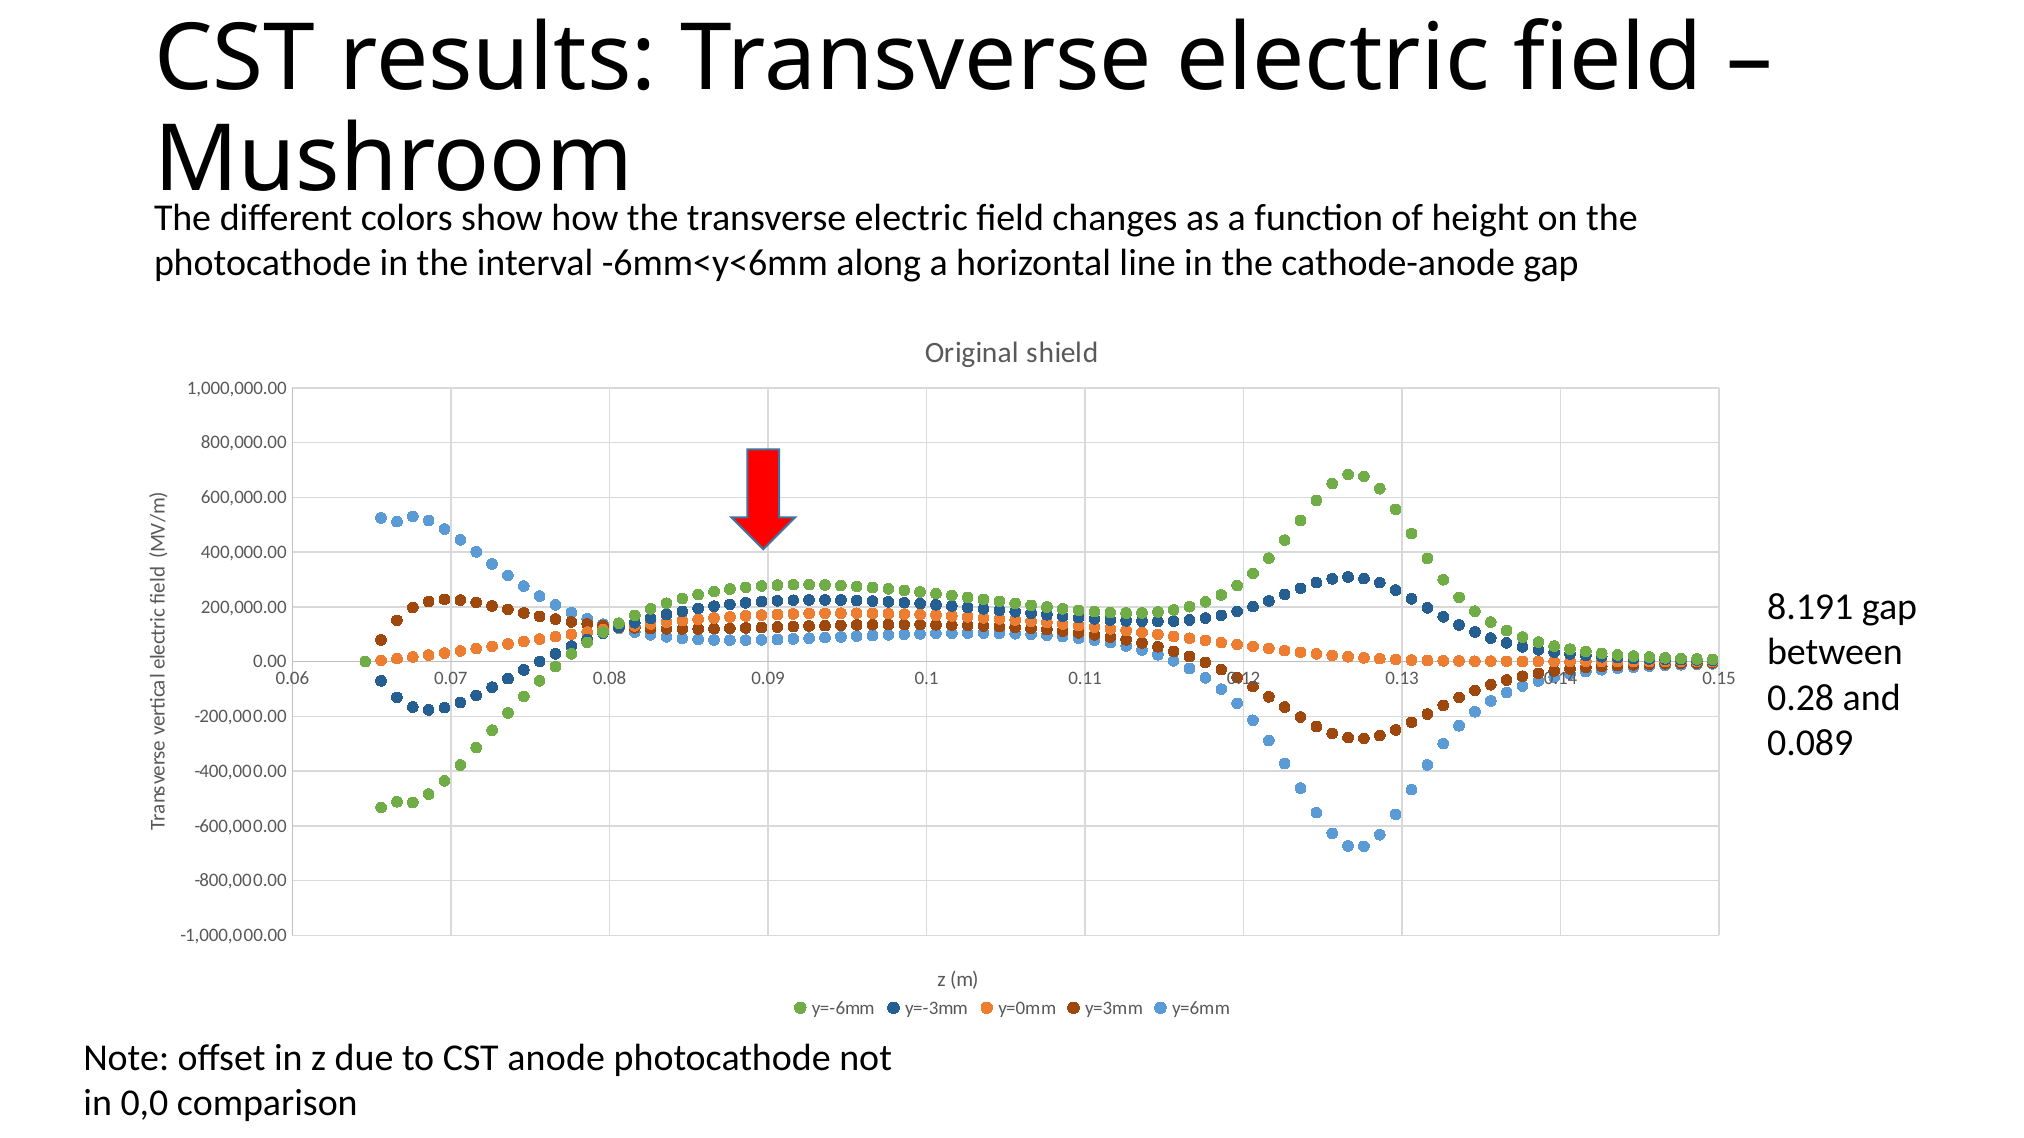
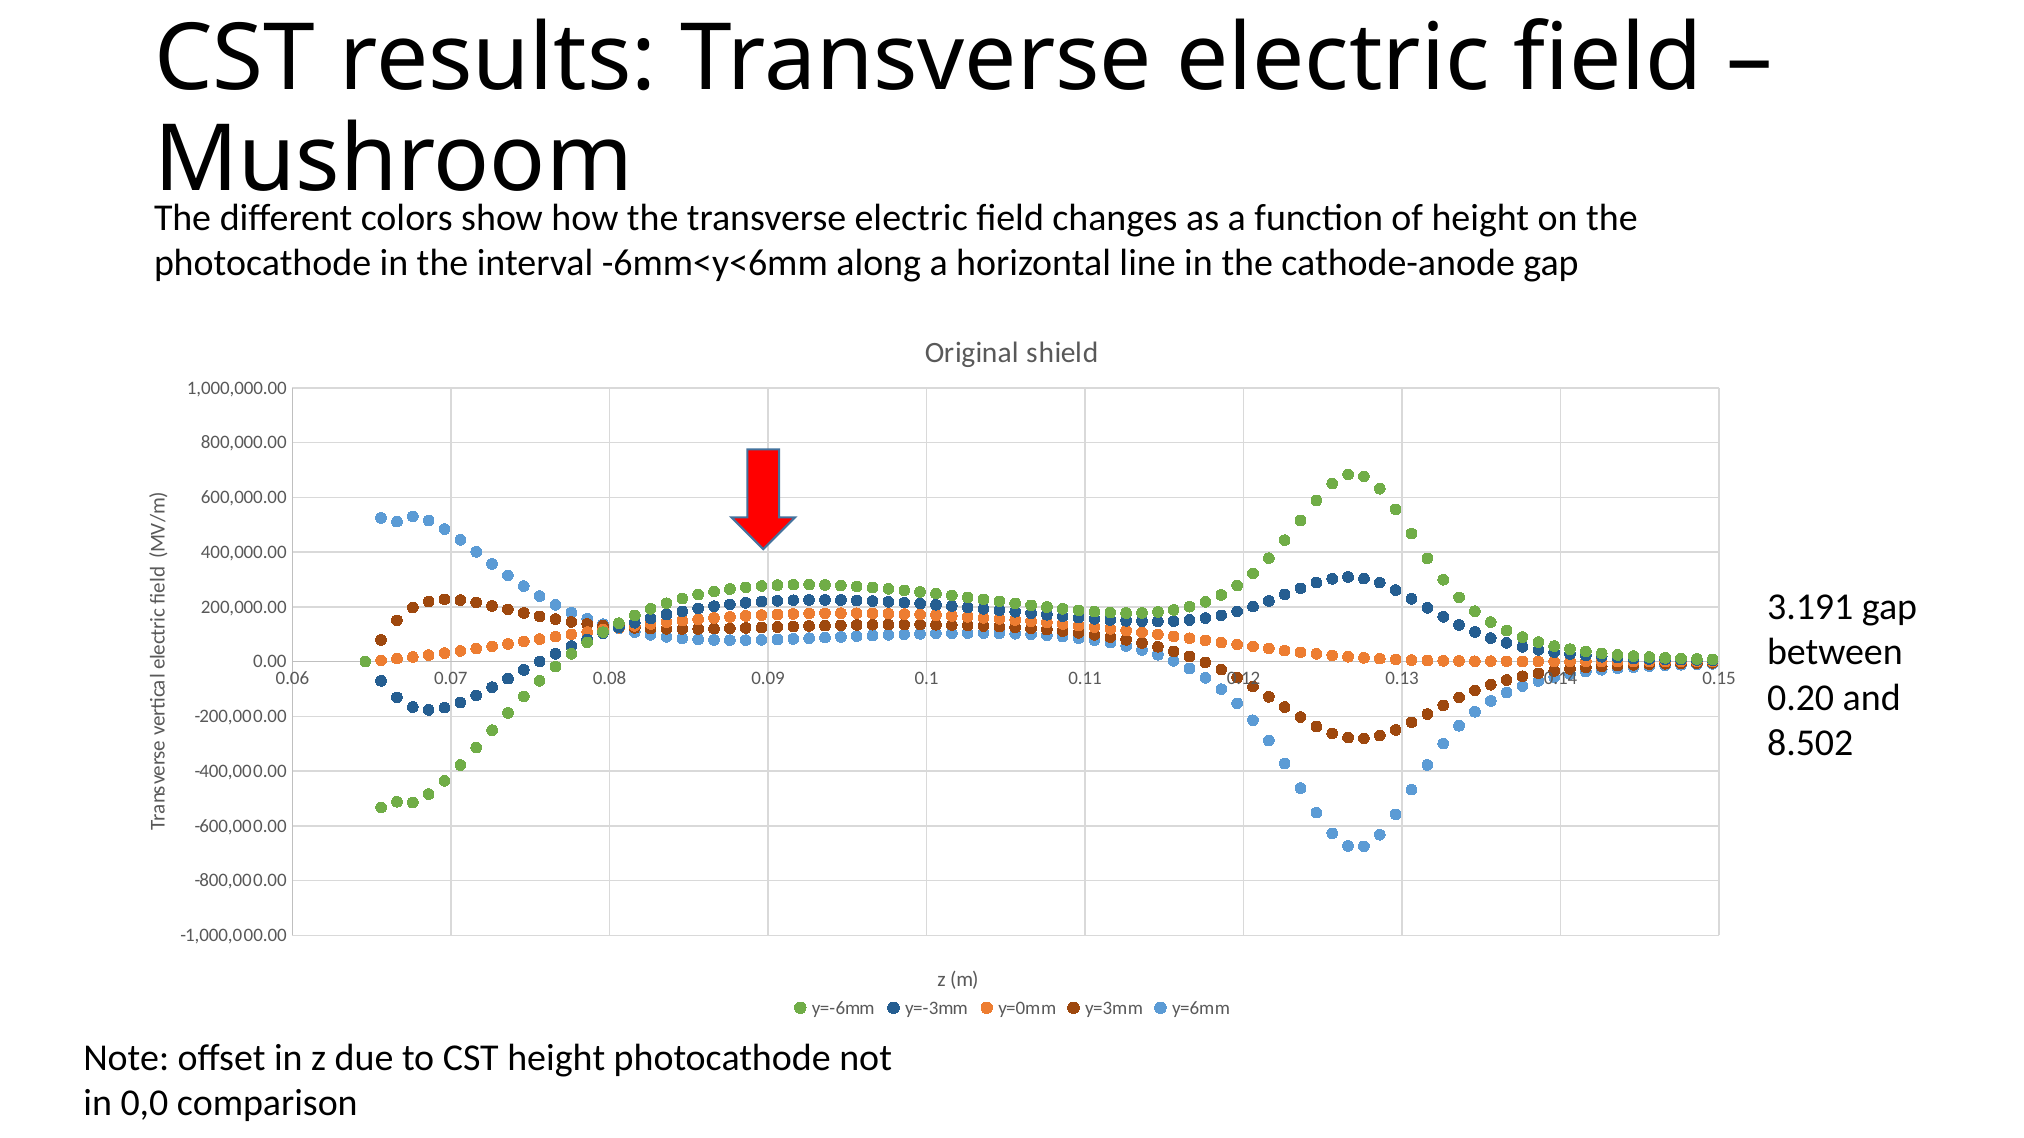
8.191: 8.191 -> 3.191
0.28: 0.28 -> 0.20
0.089: 0.089 -> 8.502
CST anode: anode -> height
